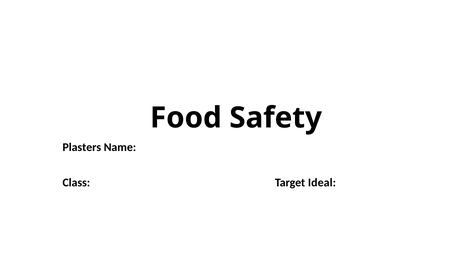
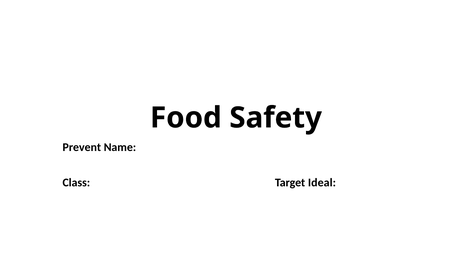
Plasters: Plasters -> Prevent
